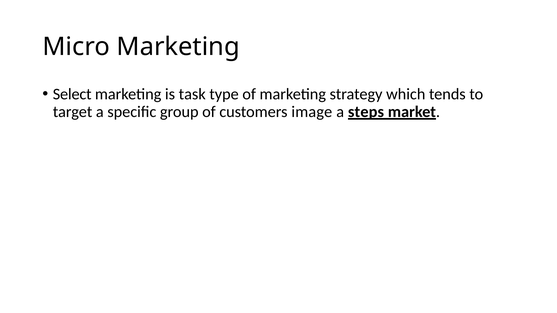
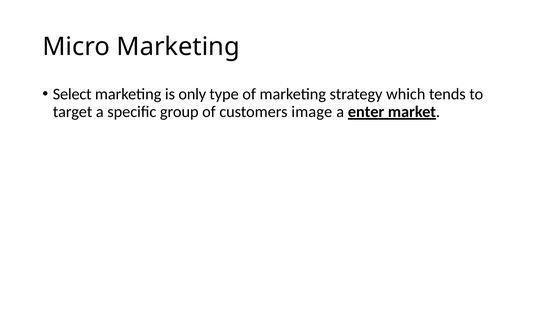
task: task -> only
steps: steps -> enter
